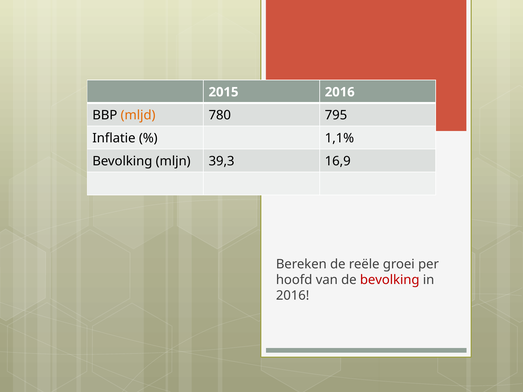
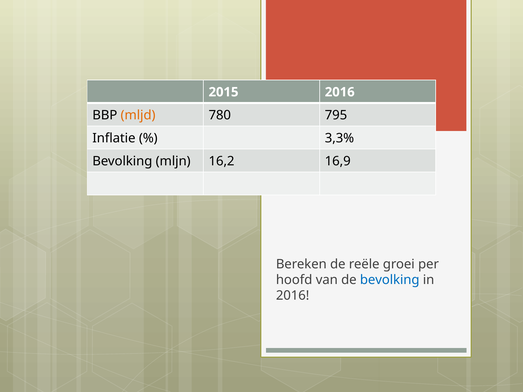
1,1%: 1,1% -> 3,3%
39,3: 39,3 -> 16,2
bevolking at (390, 280) colour: red -> blue
